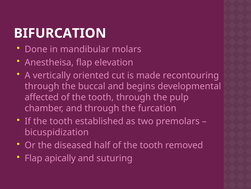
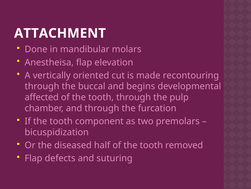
BIFURCATION: BIFURCATION -> ATTACHMENT
established: established -> component
apically: apically -> defects
